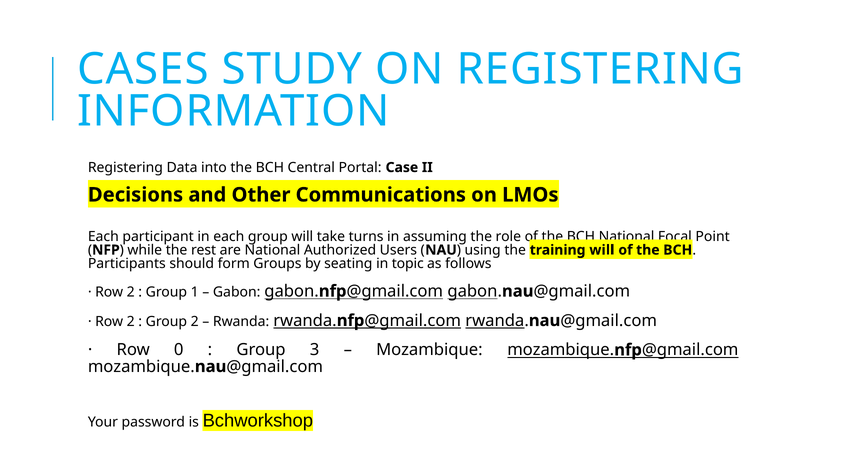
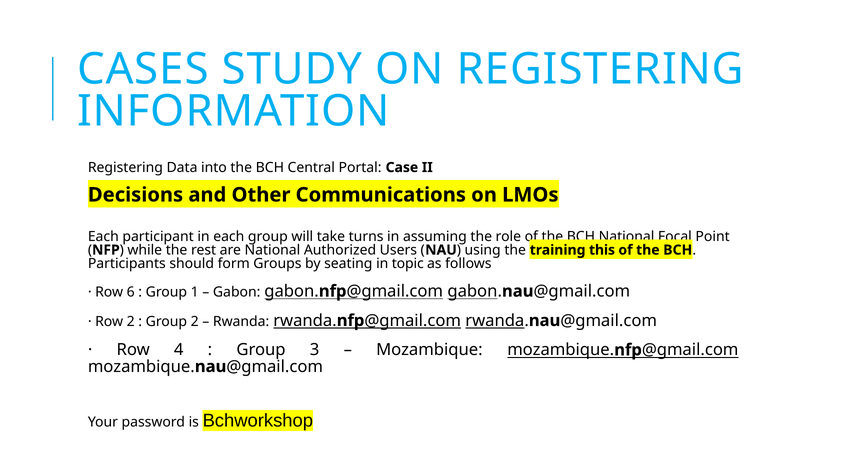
training will: will -> this
2 at (131, 292): 2 -> 6
0: 0 -> 4
